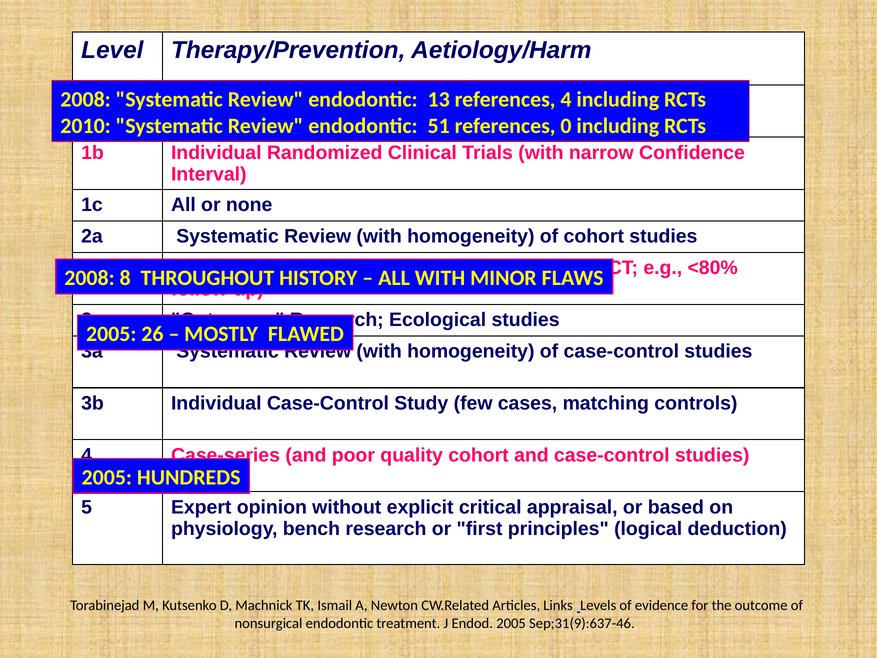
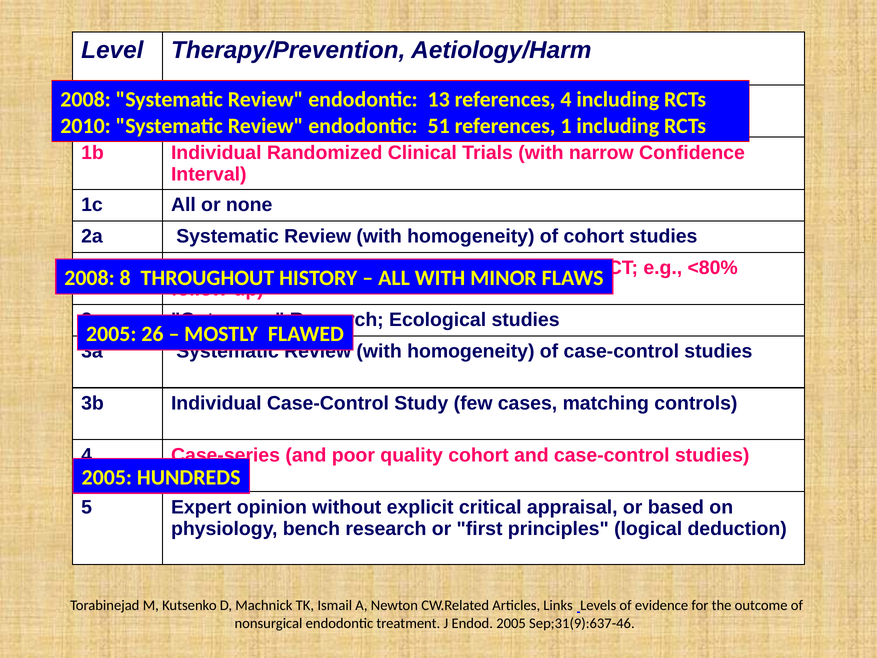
0: 0 -> 1
